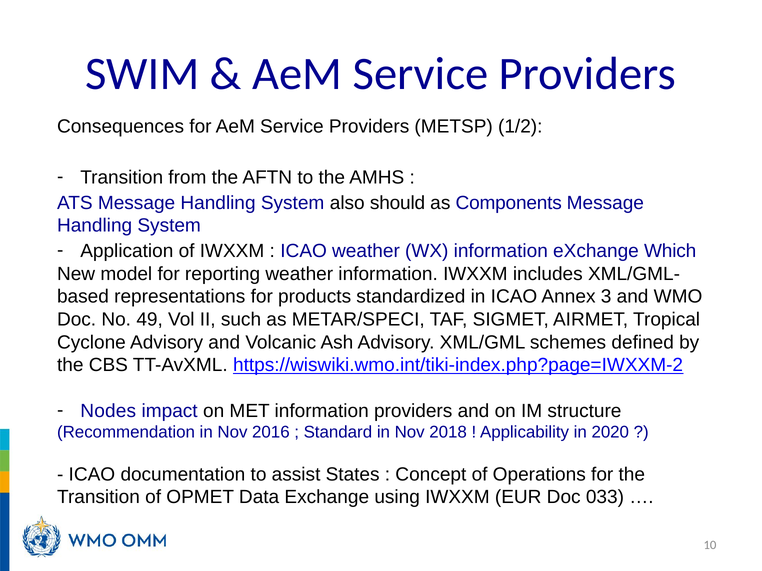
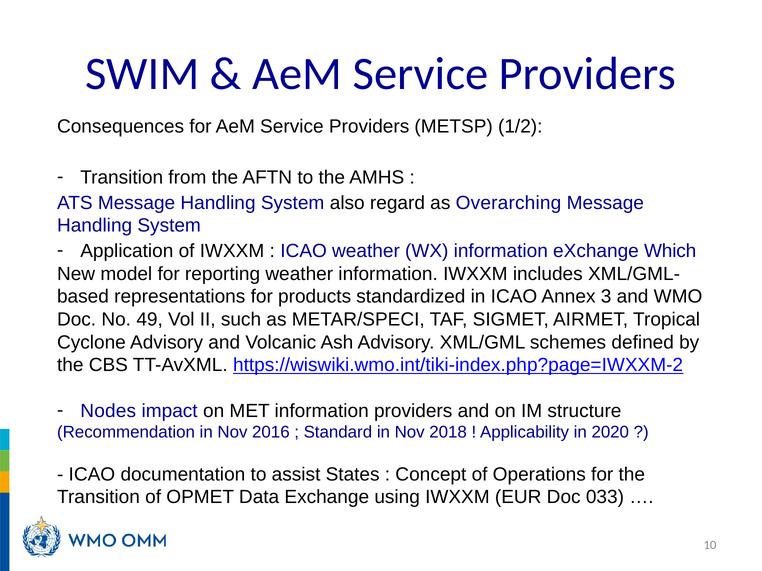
should: should -> regard
Components: Components -> Overarching
